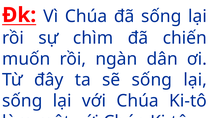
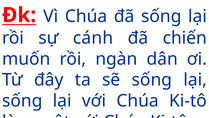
chìm: chìm -> cánh
